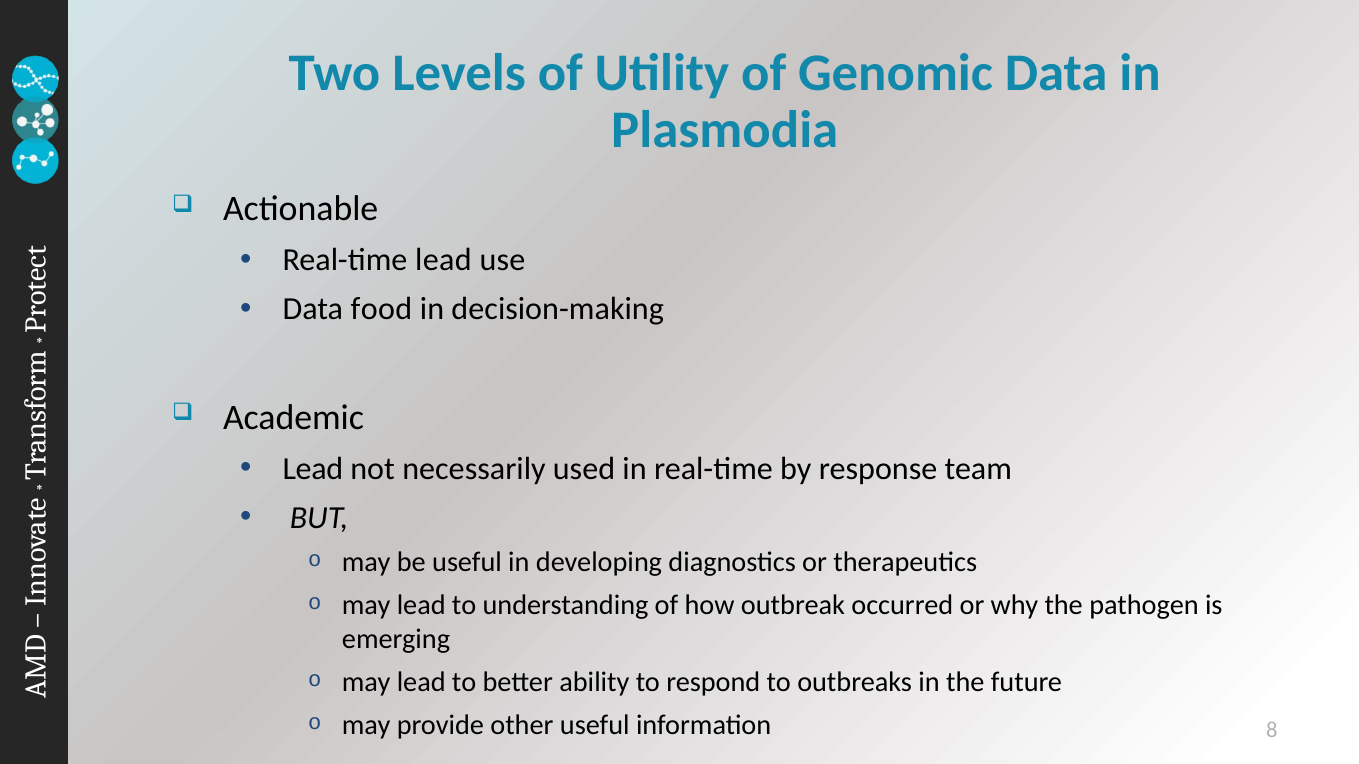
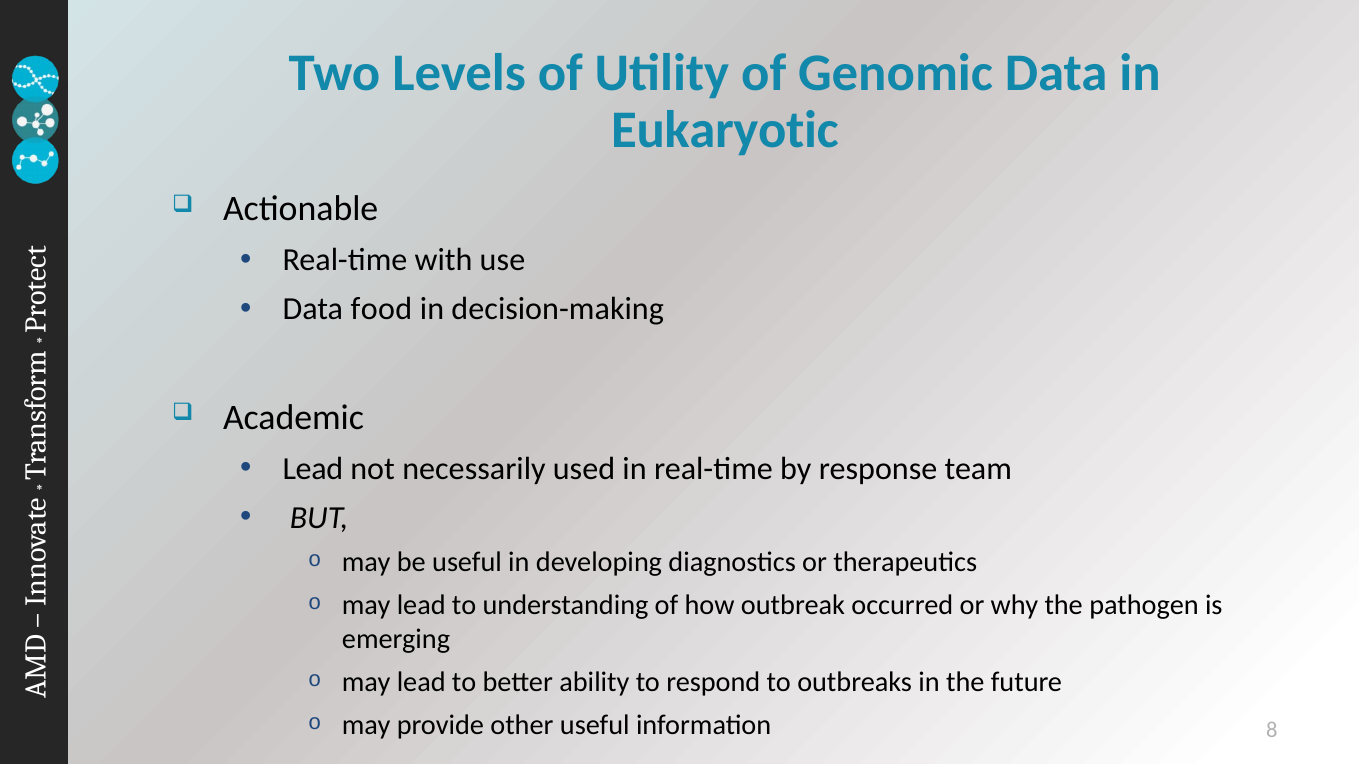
Plasmodia: Plasmodia -> Eukaryotic
Real-time lead: lead -> with
